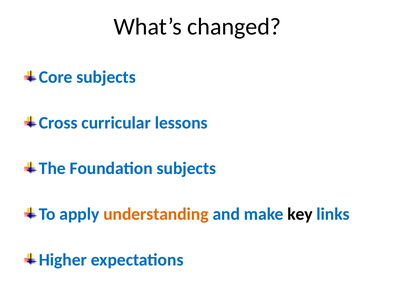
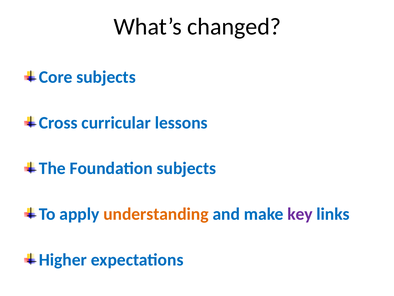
key colour: black -> purple
